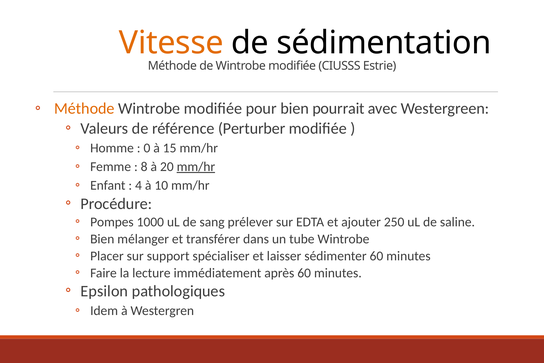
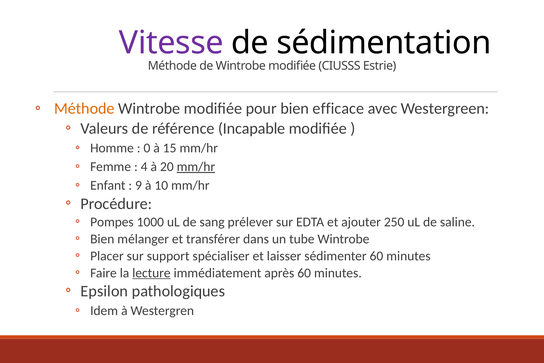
Vitesse colour: orange -> purple
pourrait: pourrait -> efficace
Perturber: Perturber -> Incapable
8: 8 -> 4
4: 4 -> 9
lecture underline: none -> present
